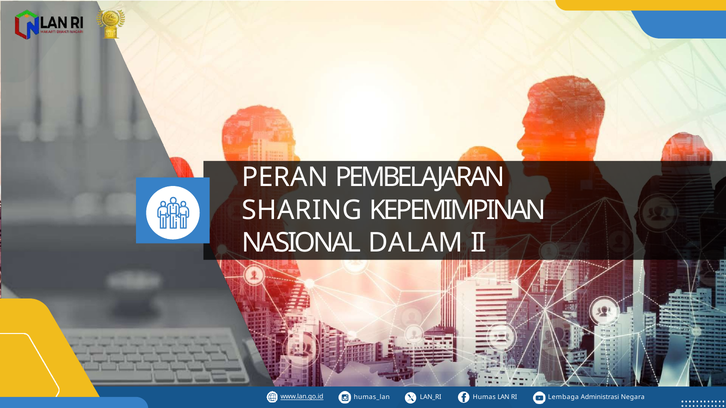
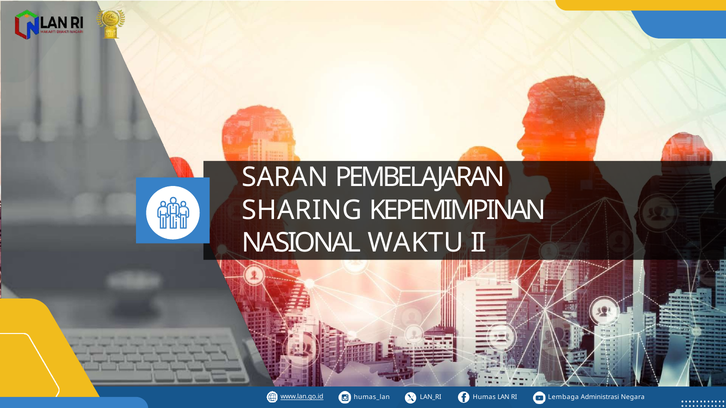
PERAN: PERAN -> SARAN
DALAM: DALAM -> WAKTU
